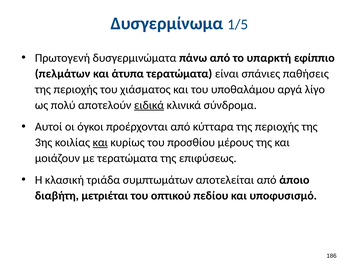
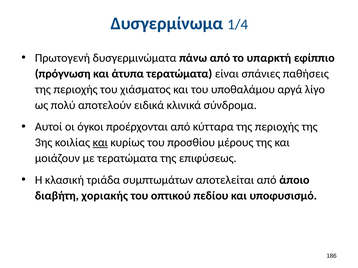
1/5: 1/5 -> 1/4
πελμάτων: πελμάτων -> πρόγνωση
ειδικά underline: present -> none
μετριέται: μετριέται -> χοριακής
